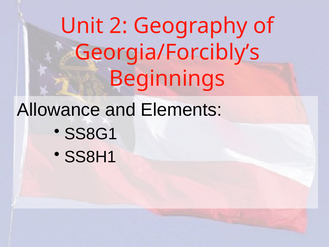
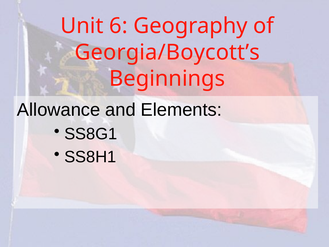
2: 2 -> 6
Georgia/Forcibly’s: Georgia/Forcibly’s -> Georgia/Boycott’s
